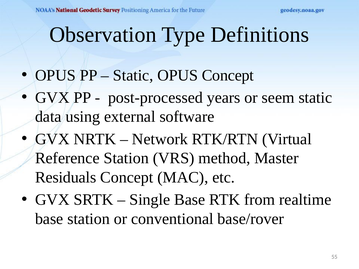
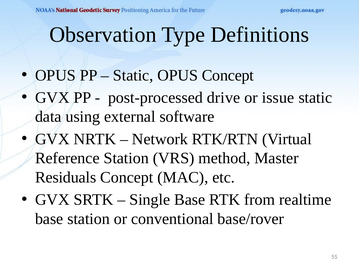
years: years -> drive
seem: seem -> issue
